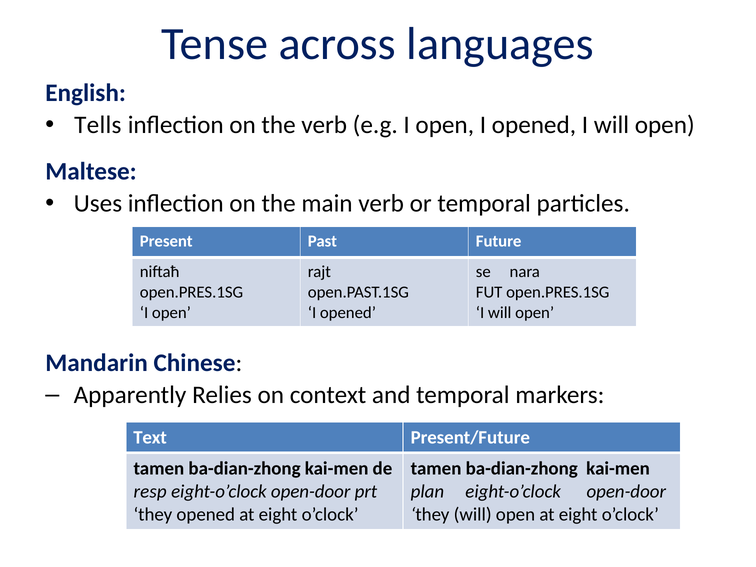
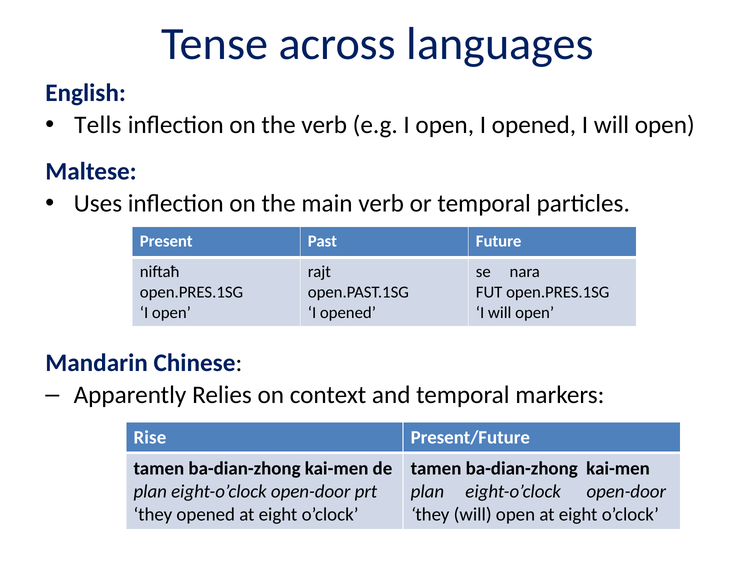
Text: Text -> Rise
resp at (150, 491): resp -> plan
